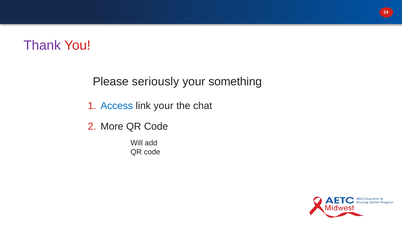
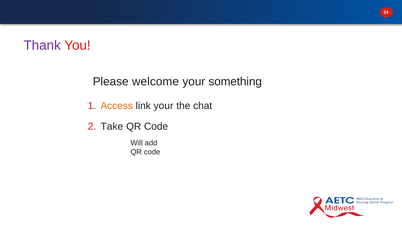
seriously: seriously -> welcome
Access colour: blue -> orange
More: More -> Take
